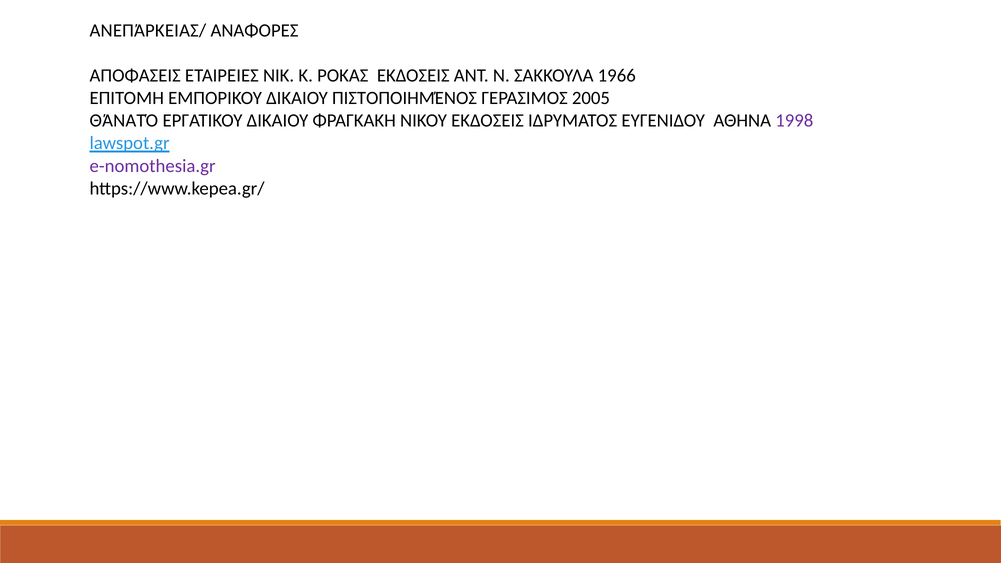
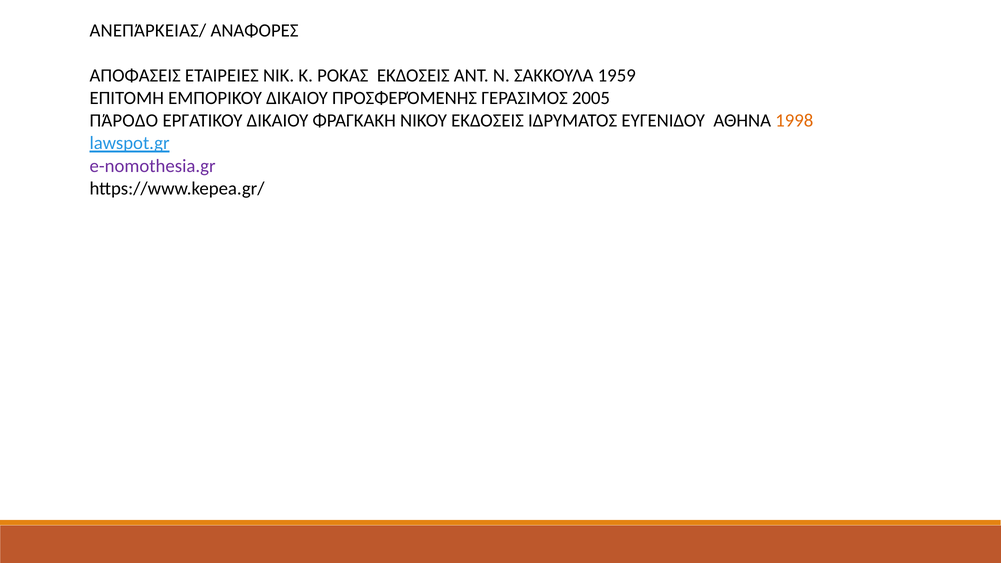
1966: 1966 -> 1959
ΠΙΣΤΟΠΟΙΗΜΈΝΟΣ: ΠΙΣΤΟΠΟΙΗΜΈΝΟΣ -> ΠΡΟΣΦΕΡΌΜΕΝΗΣ
ΘΆΝΑΤΌ: ΘΆΝΑΤΌ -> ΠΆΡΟΔΟ
1998 colour: purple -> orange
